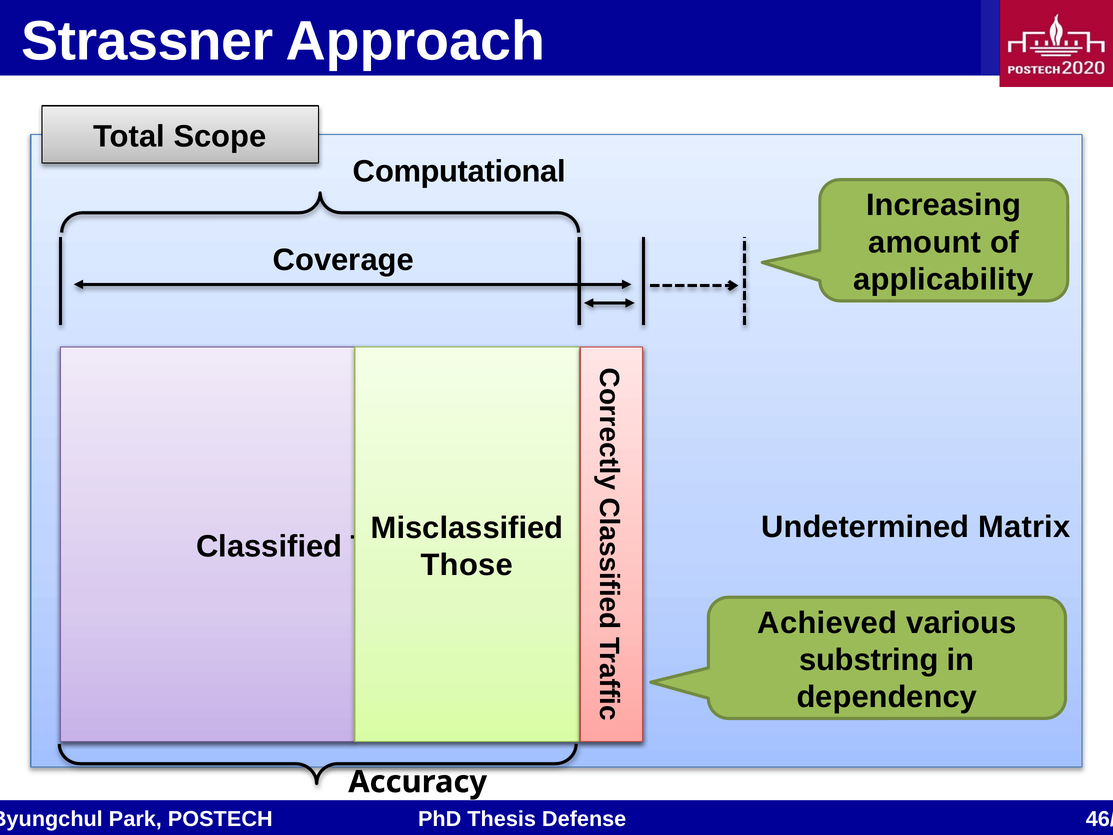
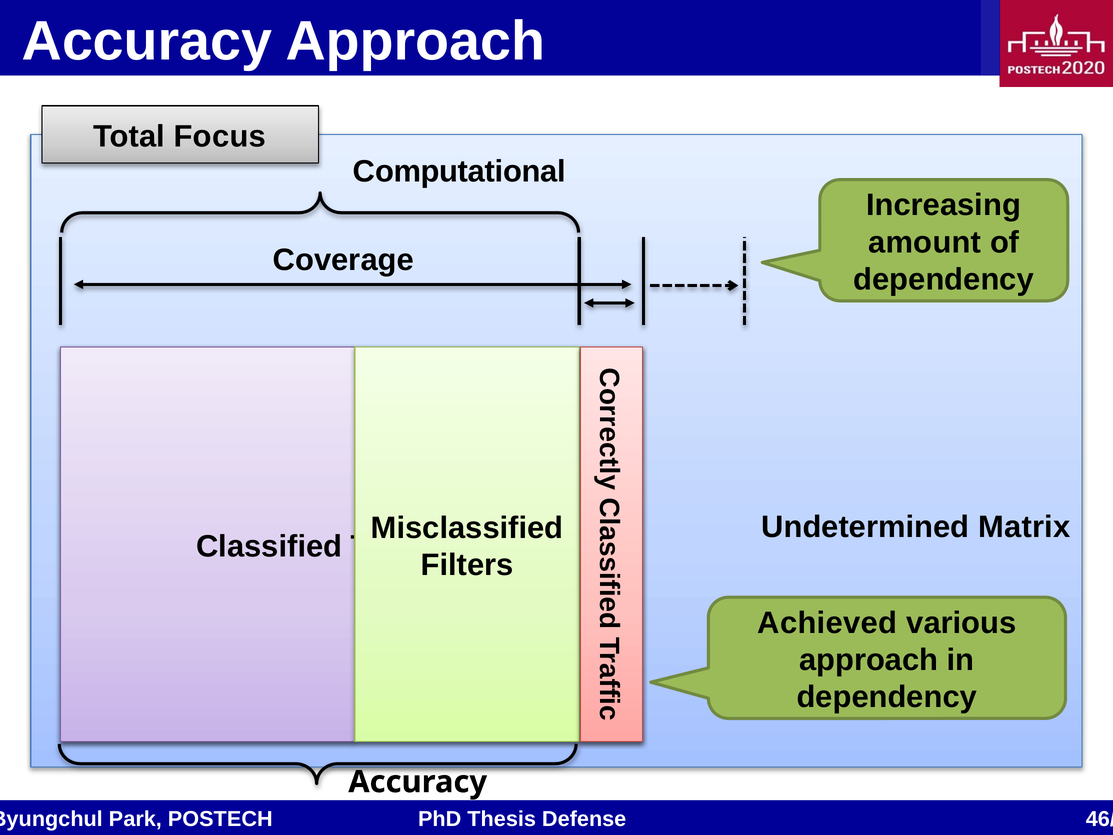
Strassner at (147, 42): Strassner -> Accuracy
Scope: Scope -> Focus
applicability at (944, 279): applicability -> dependency
Those: Those -> Filters
substring at (869, 660): substring -> approach
